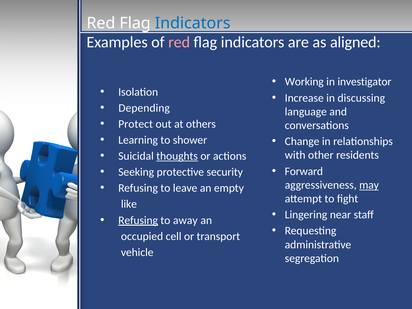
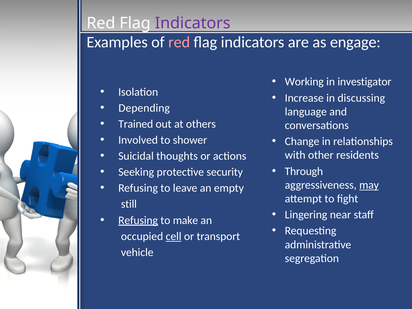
Indicators at (193, 23) colour: blue -> purple
aligned: aligned -> engage
Protect: Protect -> Trained
Learning: Learning -> Involved
thoughts underline: present -> none
Forward: Forward -> Through
like: like -> still
away: away -> make
cell underline: none -> present
